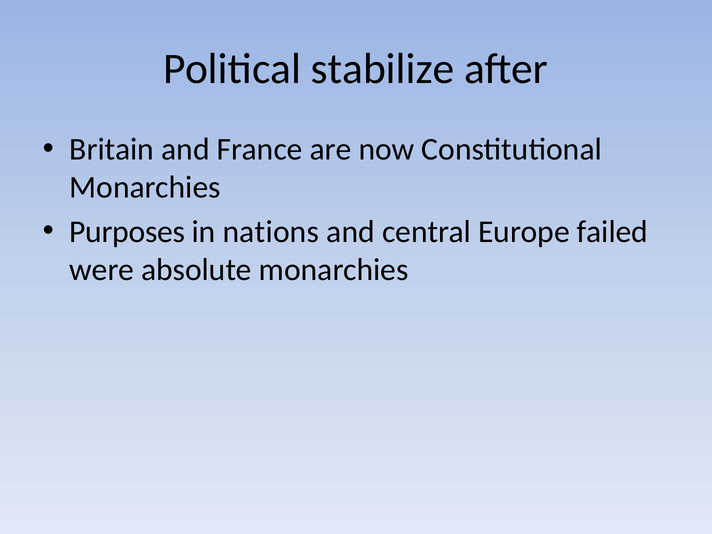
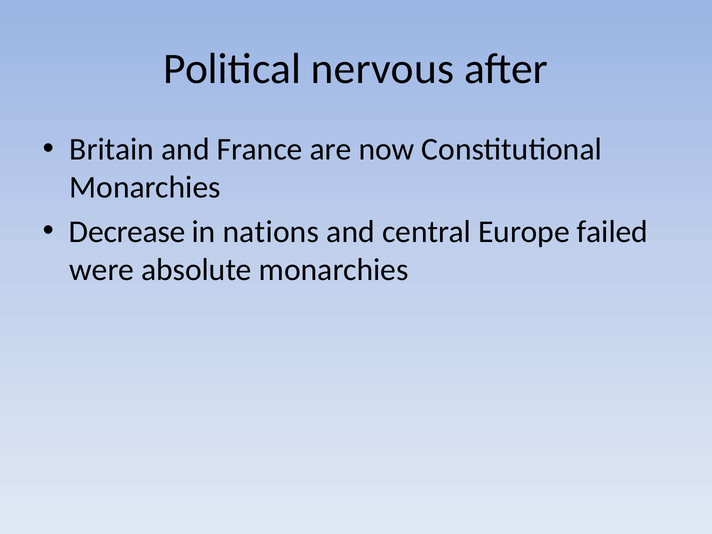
stabilize: stabilize -> nervous
Purposes: Purposes -> Decrease
